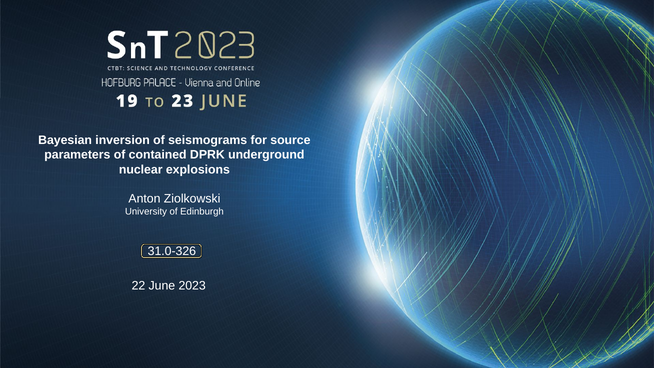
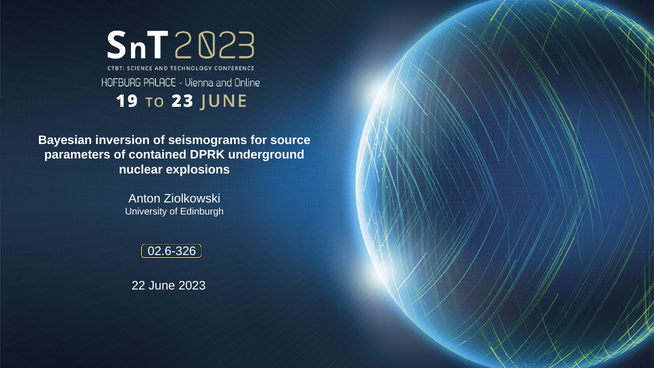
31.0-326: 31.0-326 -> 02.6-326
